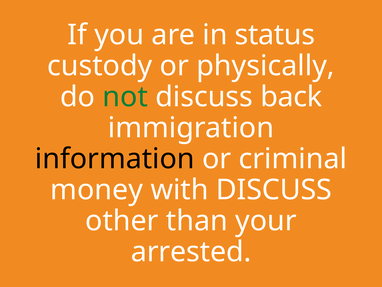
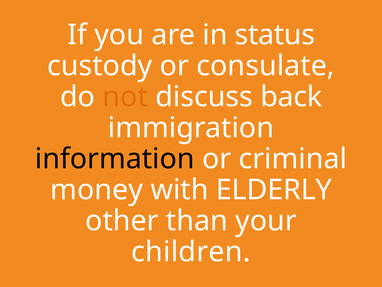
physically: physically -> consulate
not colour: green -> orange
with DISCUSS: DISCUSS -> ELDERLY
arrested: arrested -> children
